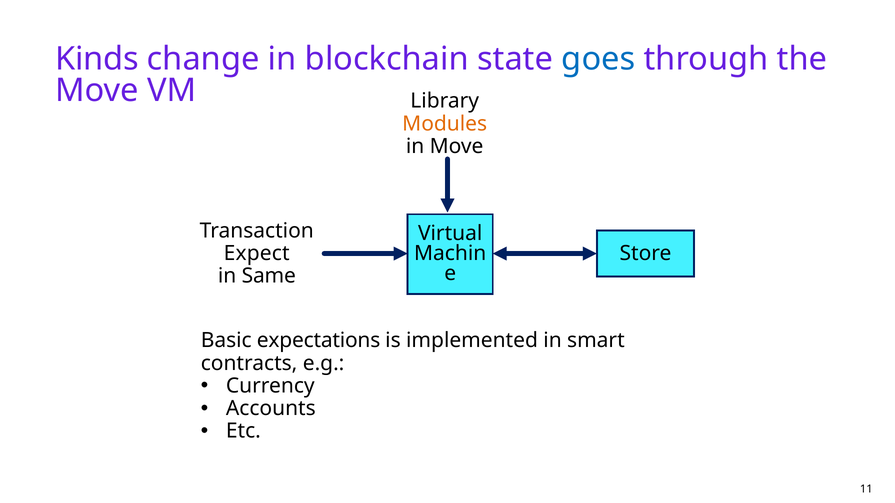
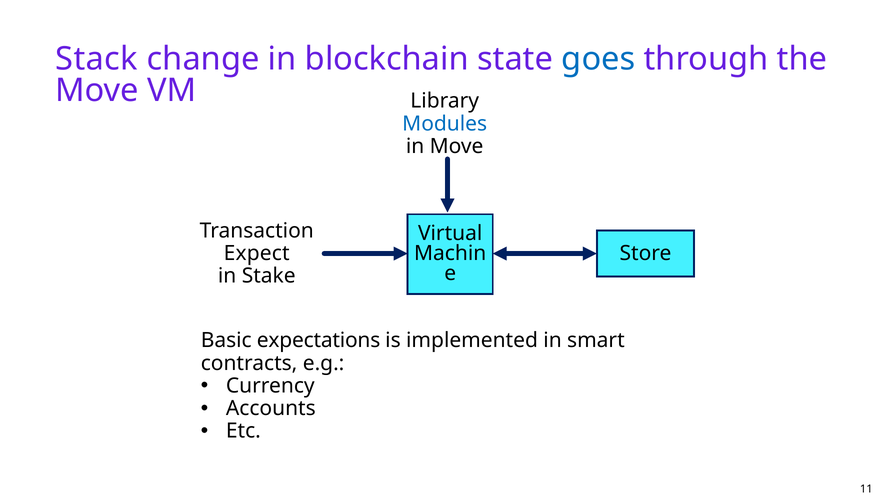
Kinds: Kinds -> Stack
Modules colour: orange -> blue
Same: Same -> Stake
